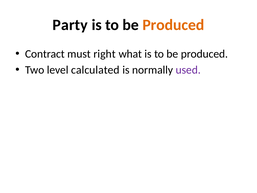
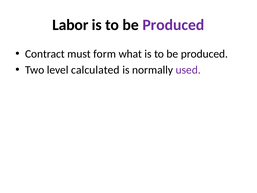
Party: Party -> Labor
Produced at (173, 25) colour: orange -> purple
right: right -> form
